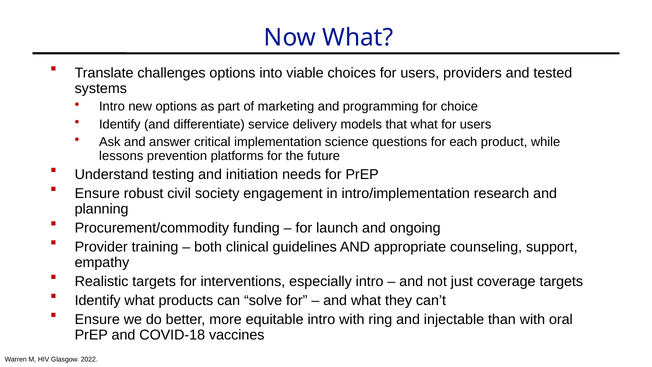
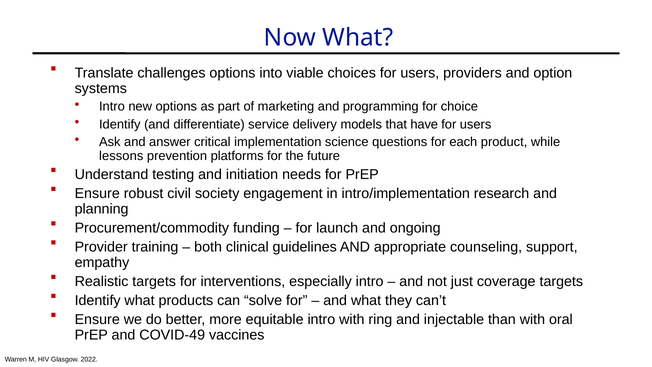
tested: tested -> option
that what: what -> have
COVID-18: COVID-18 -> COVID-49
